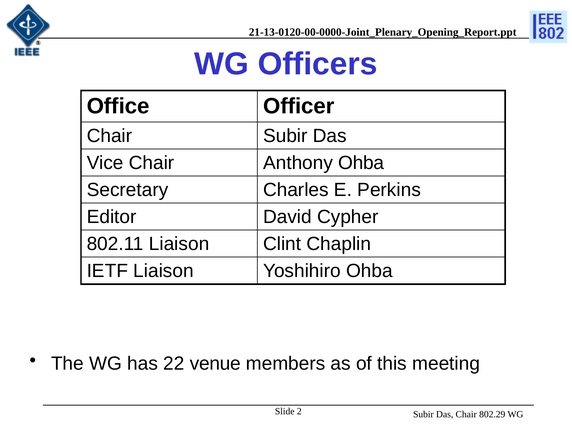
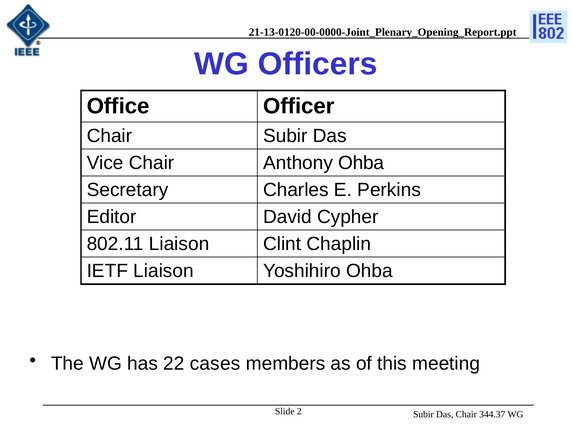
venue: venue -> cases
802.29: 802.29 -> 344.37
